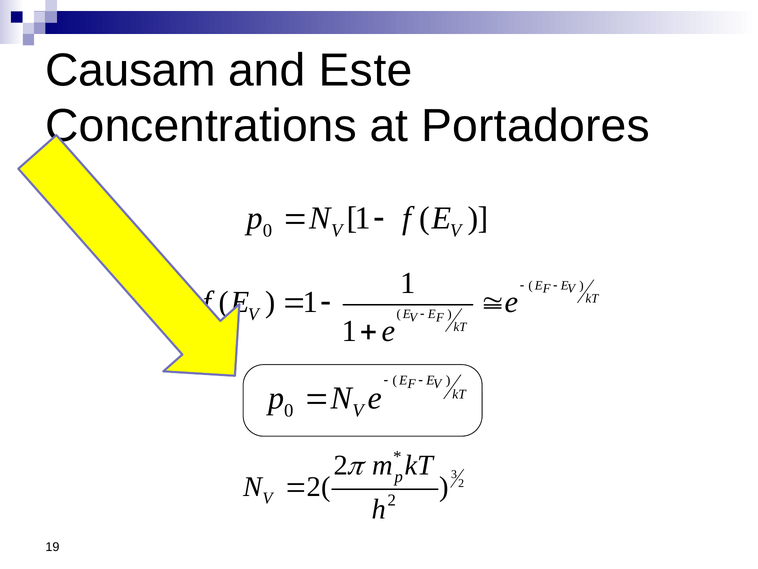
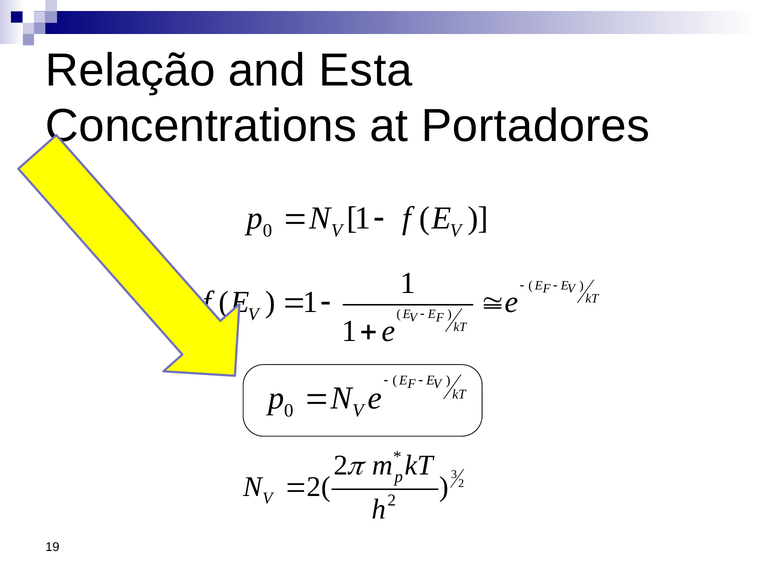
Causam: Causam -> Relação
Este: Este -> Esta
